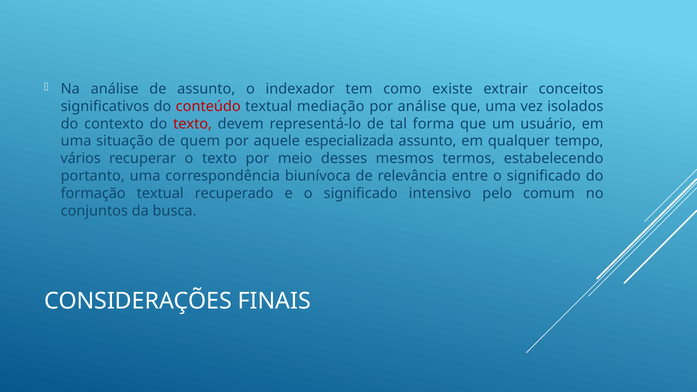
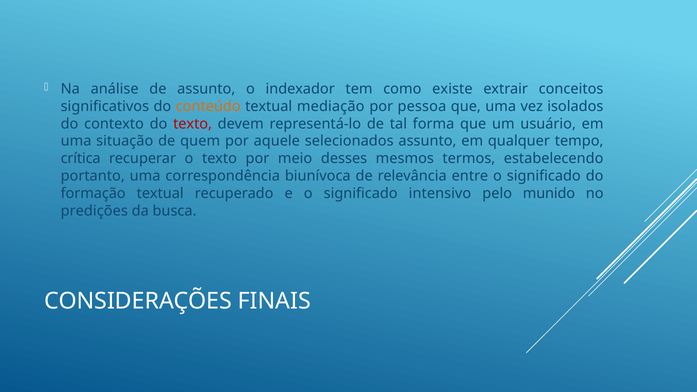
conteúdo colour: red -> orange
por análise: análise -> pessoa
especializada: especializada -> selecionados
vários: vários -> crítica
comum: comum -> munido
conjuntos: conjuntos -> predições
